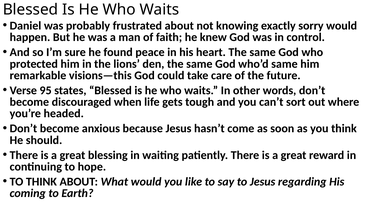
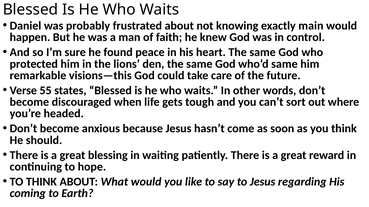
sorry: sorry -> main
95: 95 -> 55
